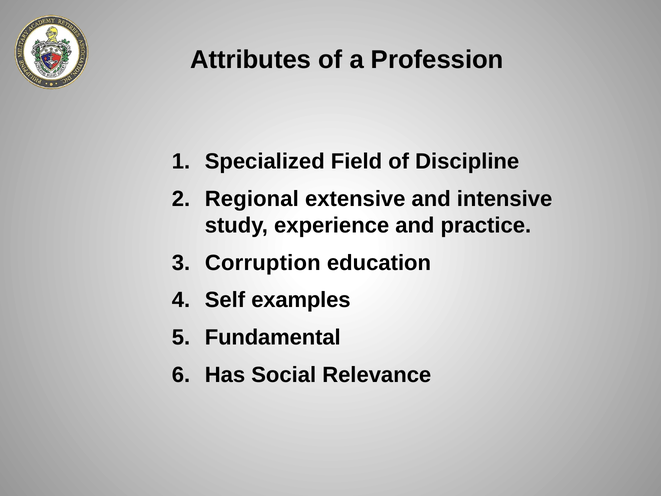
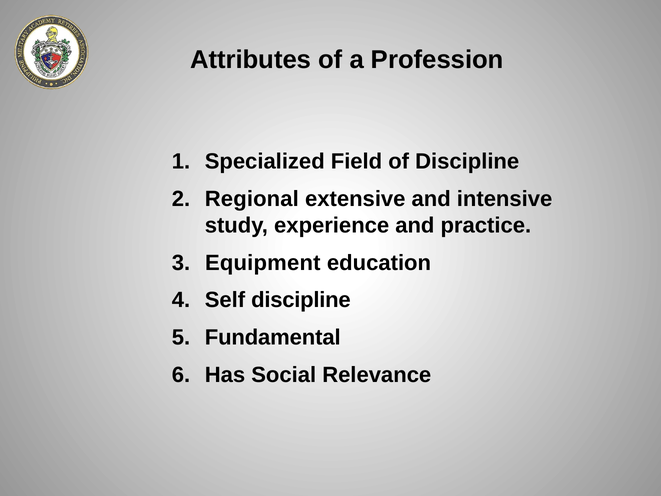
Corruption: Corruption -> Equipment
Self examples: examples -> discipline
